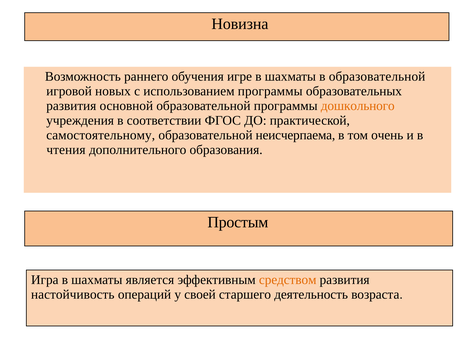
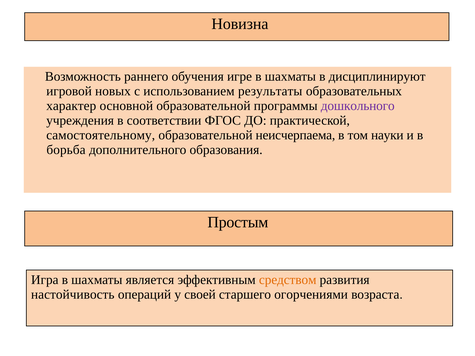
в образовательной: образовательной -> дисциплинируют
использованием программы: программы -> результаты
развития at (71, 106): развития -> характер
дошкольного colour: orange -> purple
очень: очень -> науки
чтения: чтения -> борьба
деятельность: деятельность -> огорчениями
